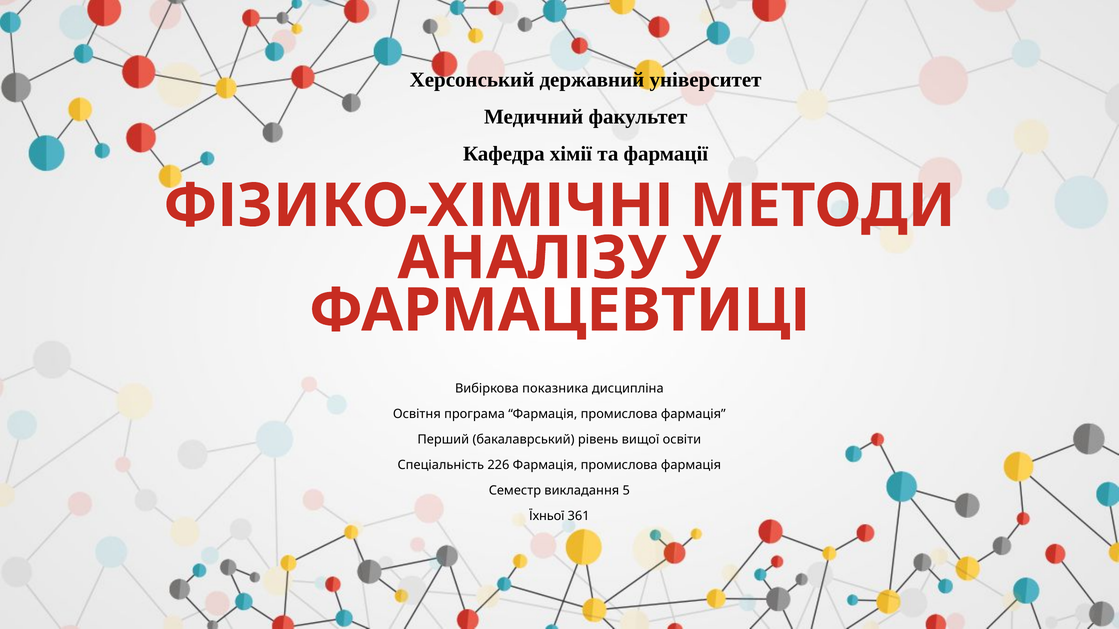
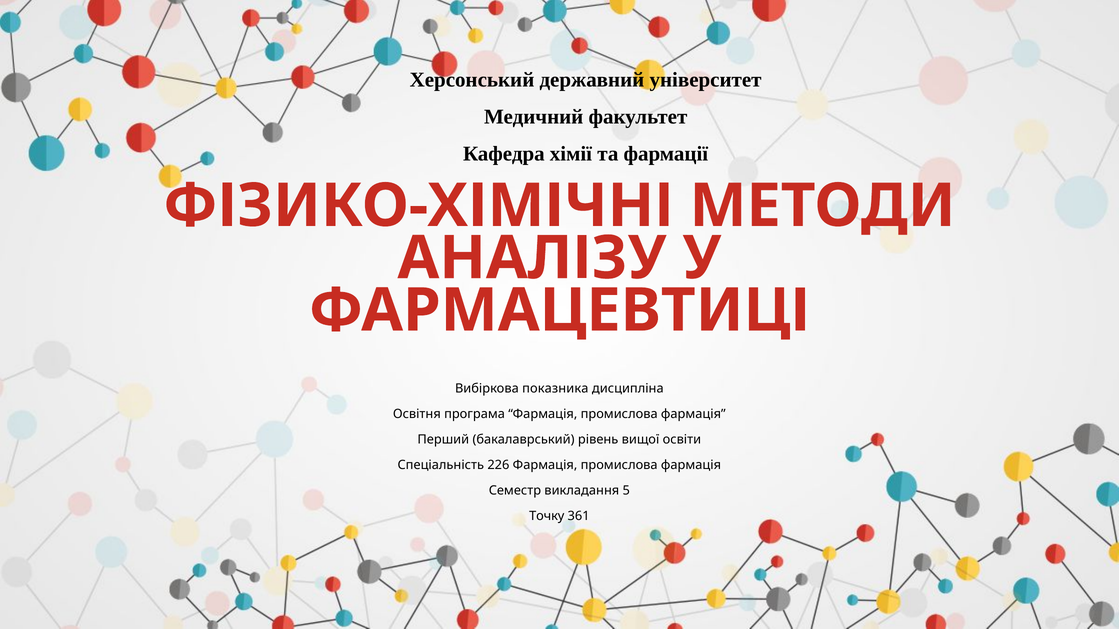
Їхньої: Їхньої -> Точку
